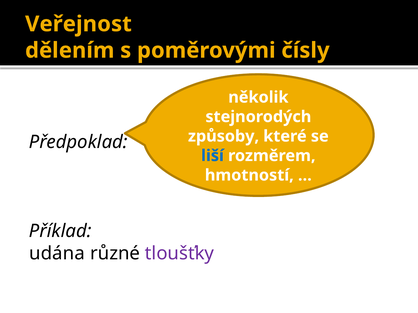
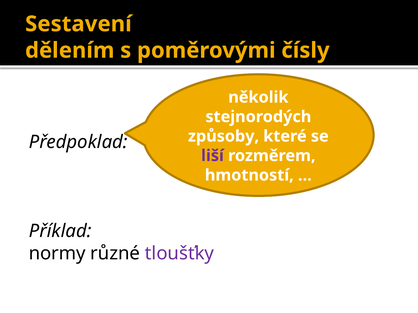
Veřejnost: Veřejnost -> Sestavení
liší colour: blue -> purple
udána: udána -> normy
